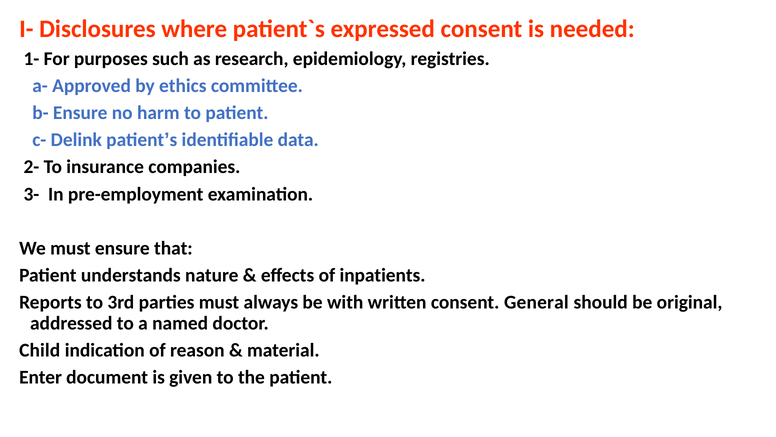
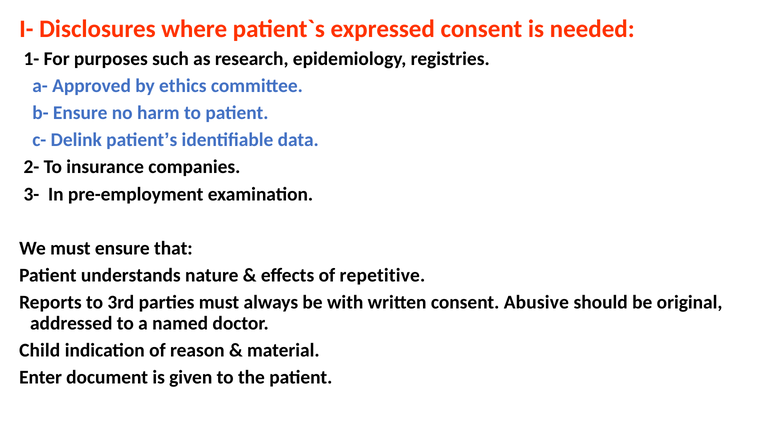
inpatients: inpatients -> repetitive
General: General -> Abusive
